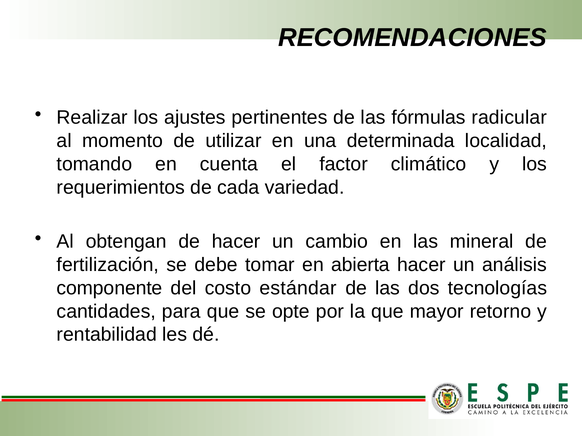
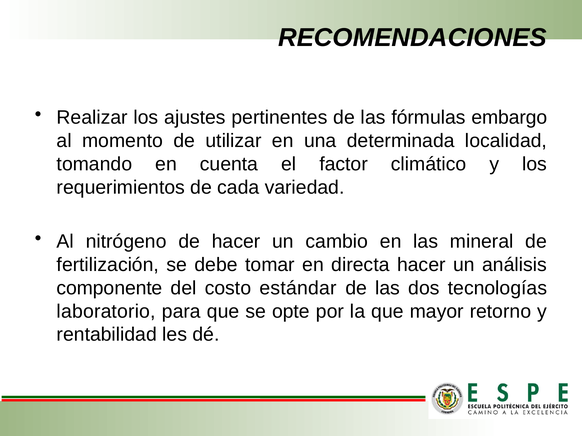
radicular: radicular -> embargo
obtengan: obtengan -> nitrógeno
abierta: abierta -> directa
cantidades: cantidades -> laboratorio
